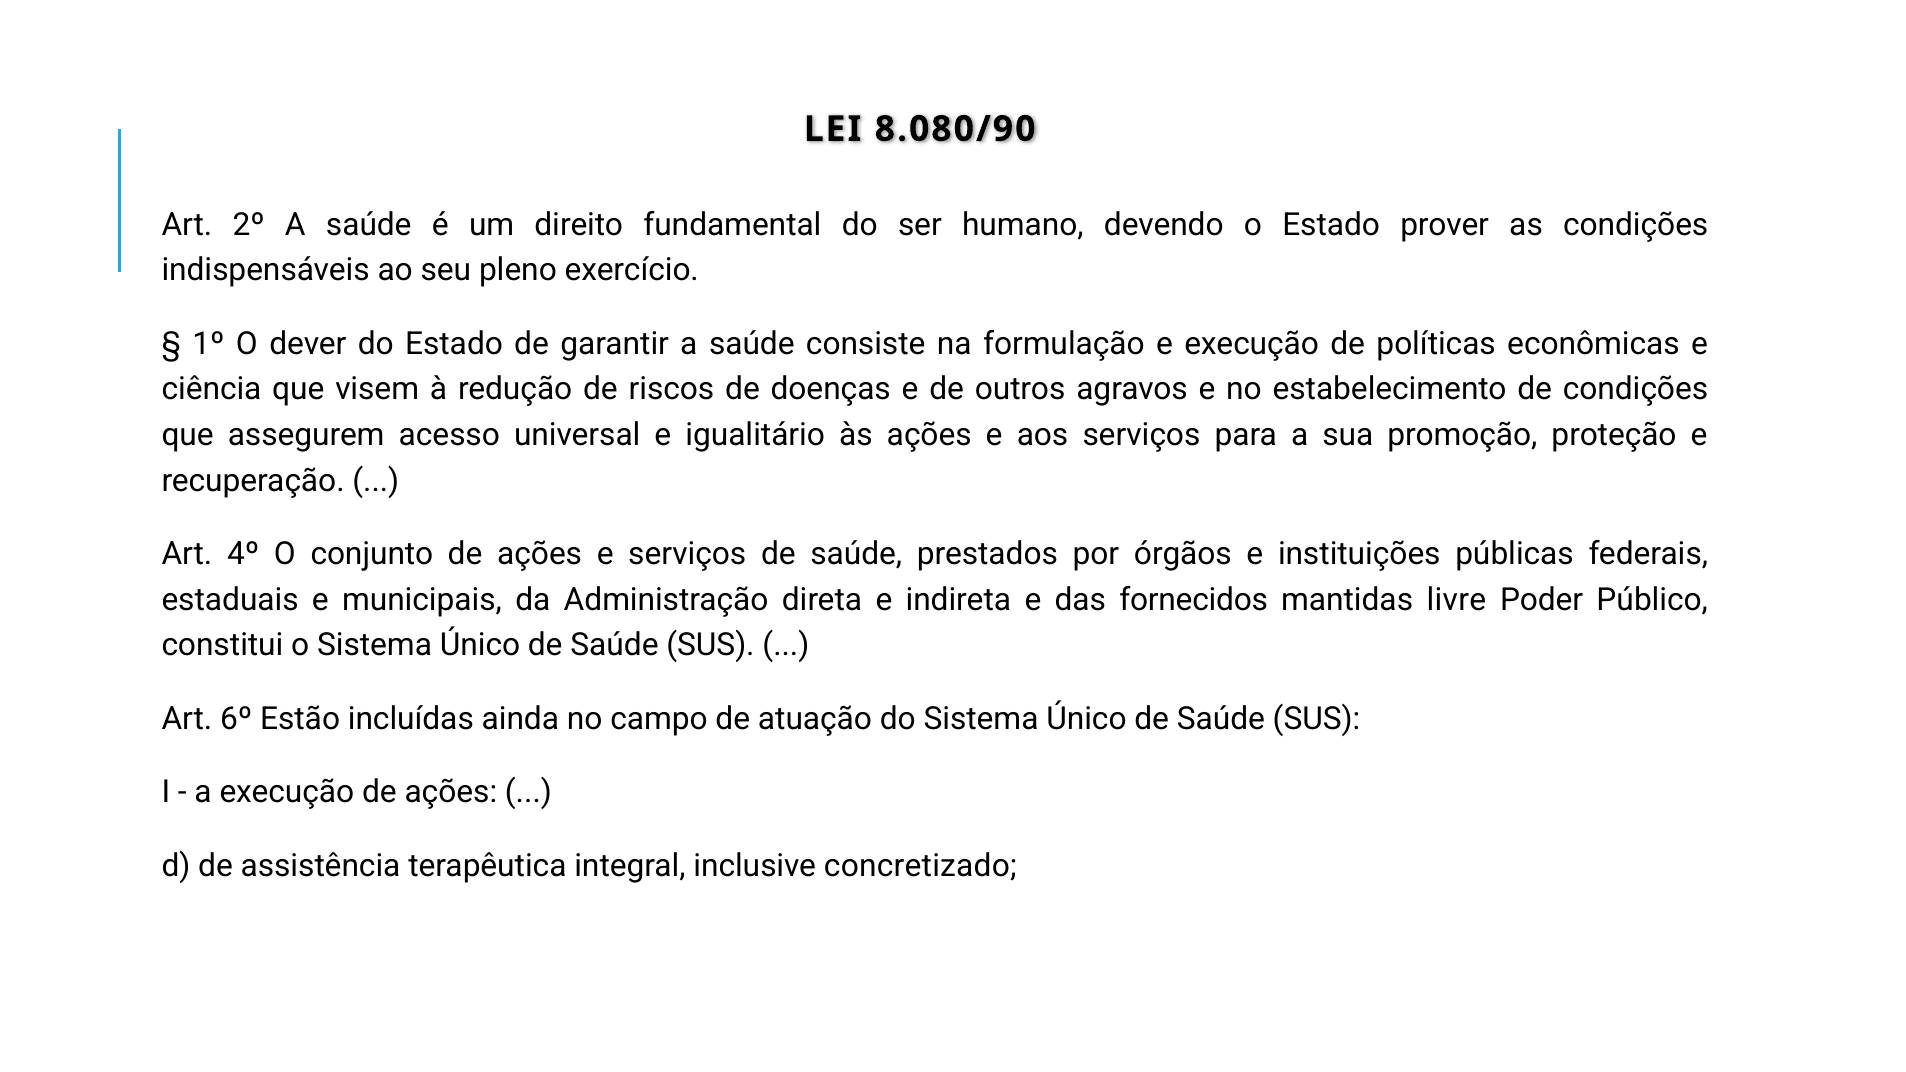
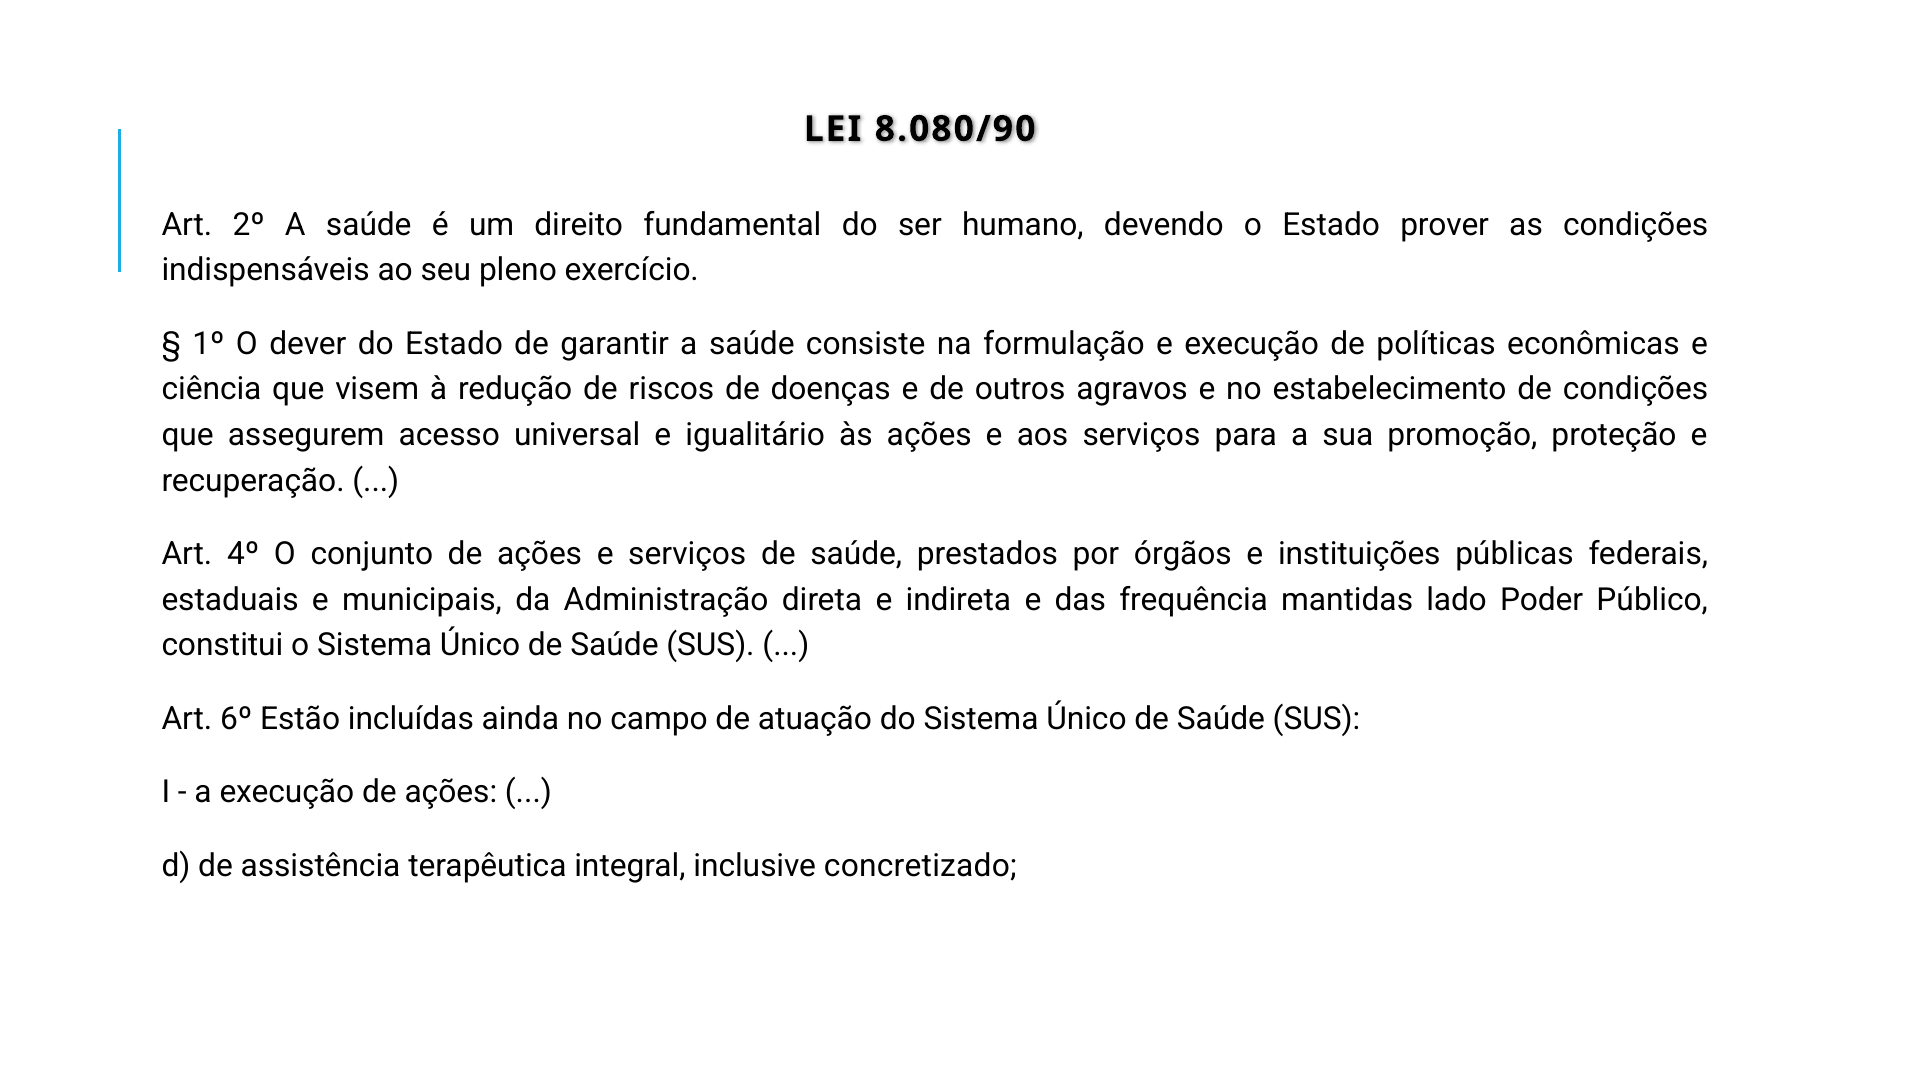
fornecidos: fornecidos -> frequência
livre: livre -> lado
